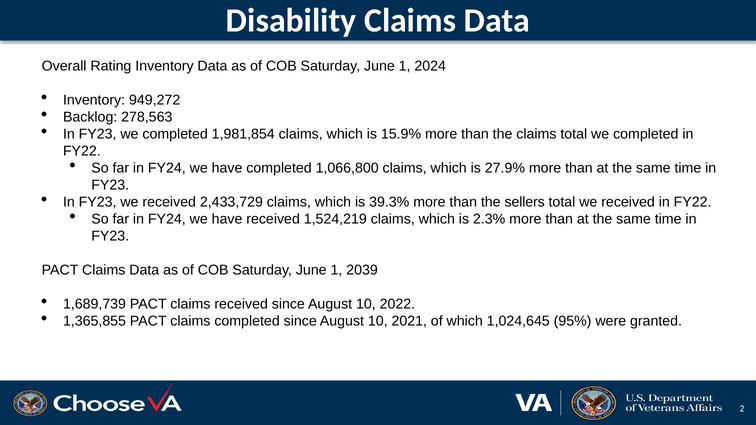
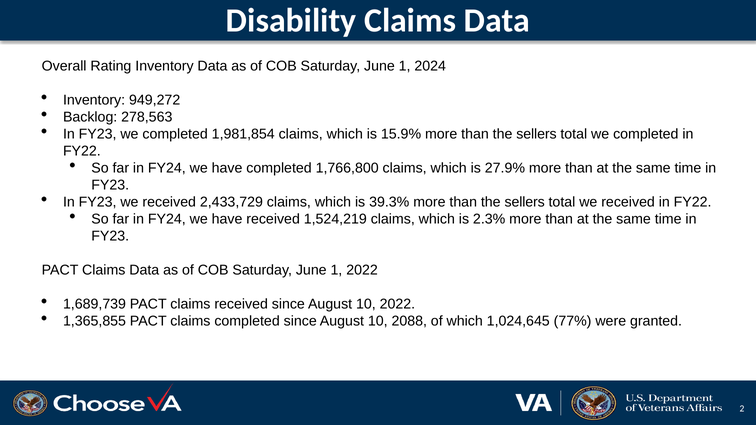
claims at (536, 134): claims -> sellers
1,066,800: 1,066,800 -> 1,766,800
1 2039: 2039 -> 2022
2021: 2021 -> 2088
95%: 95% -> 77%
